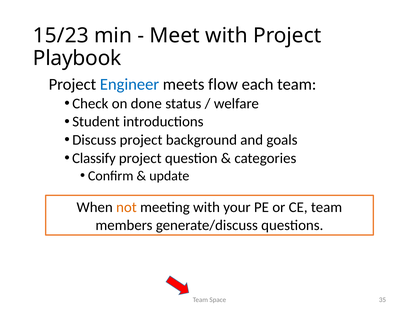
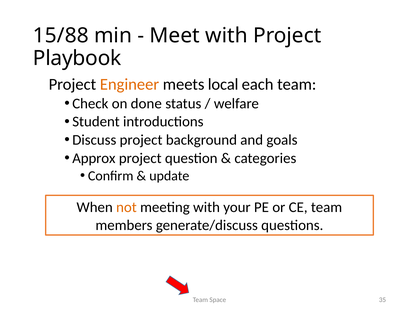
15/23: 15/23 -> 15/88
Engineer colour: blue -> orange
flow: flow -> local
Classify: Classify -> Approx
